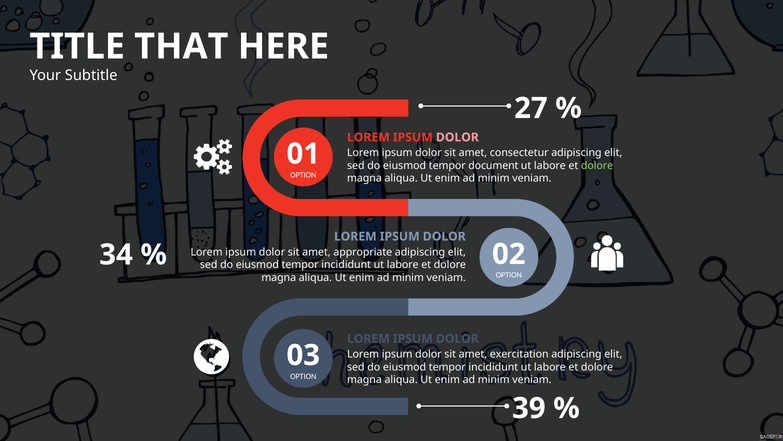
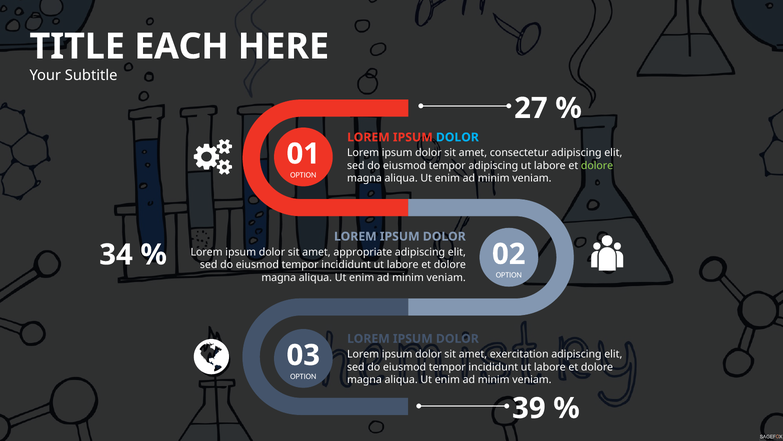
THAT: THAT -> EACH
DOLOR at (457, 137) colour: pink -> light blue
tempor document: document -> adipiscing
